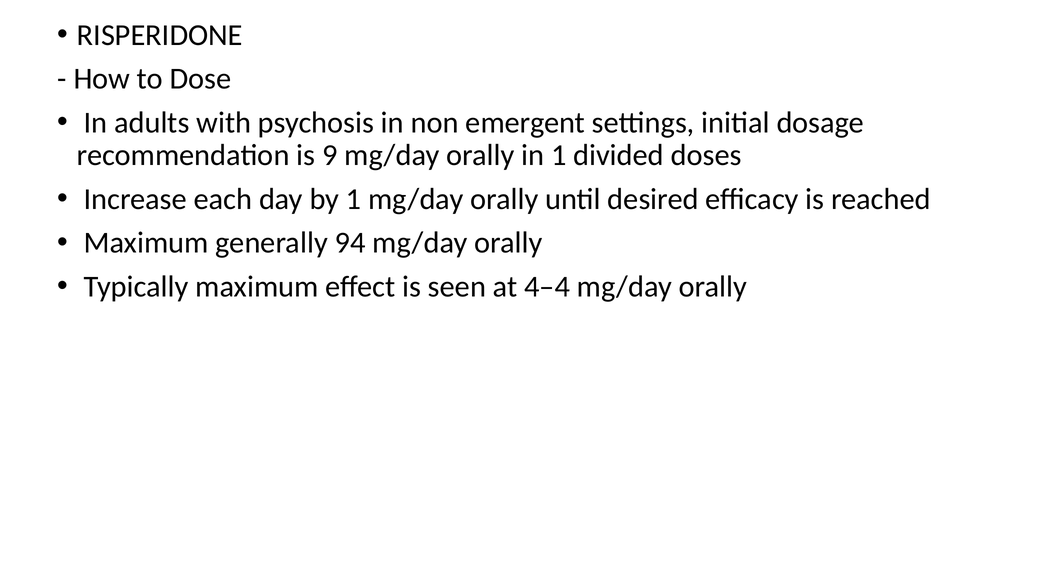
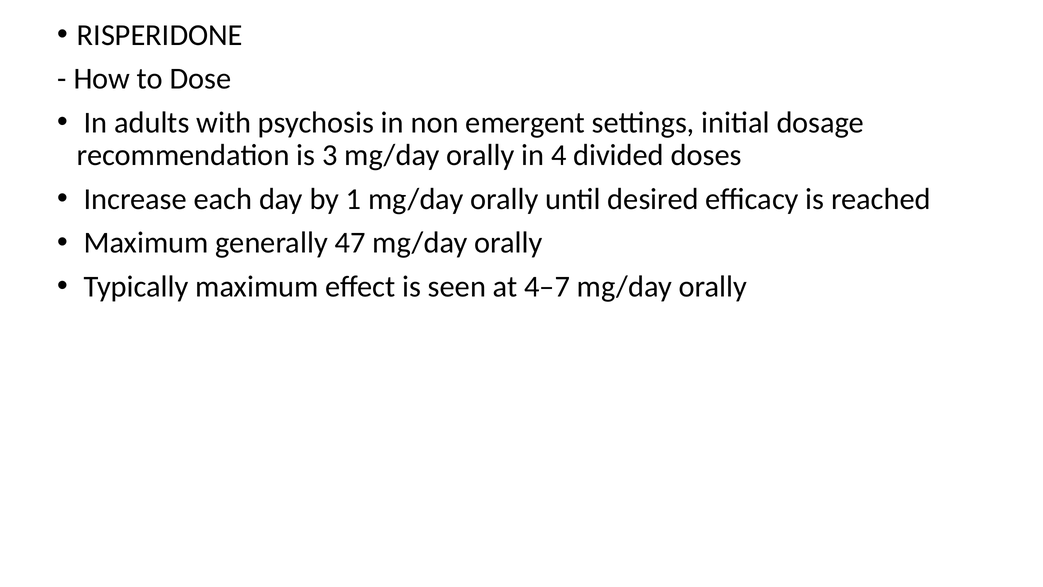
9: 9 -> 3
in 1: 1 -> 4
94: 94 -> 47
4–4: 4–4 -> 4–7
